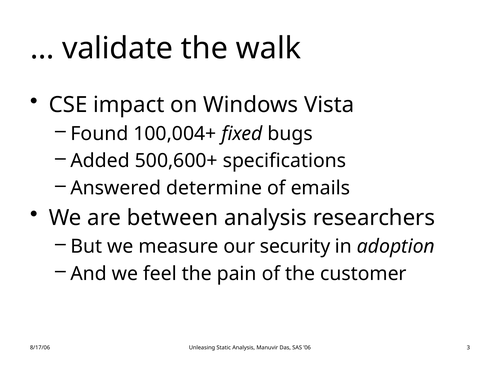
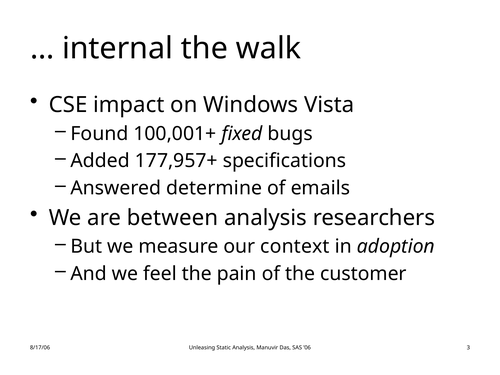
validate: validate -> internal
100,004+: 100,004+ -> 100,001+
500,600+: 500,600+ -> 177,957+
security: security -> context
